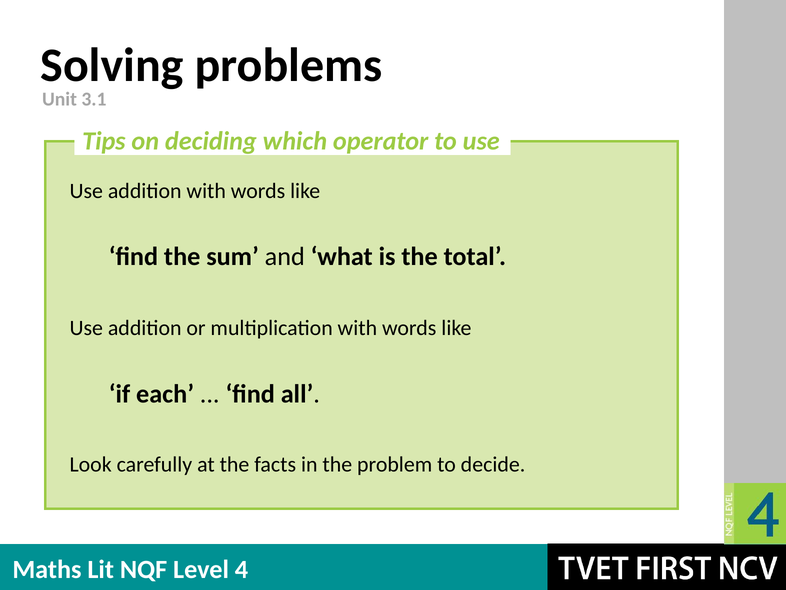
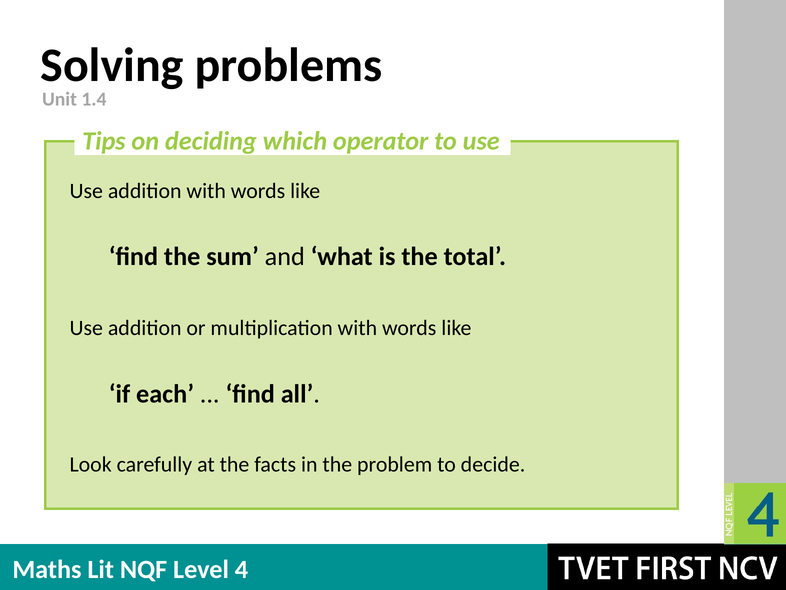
3.1: 3.1 -> 1.4
